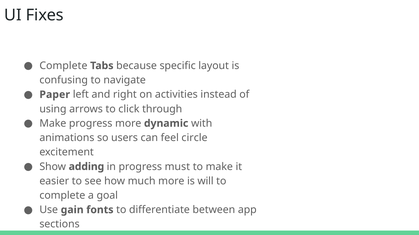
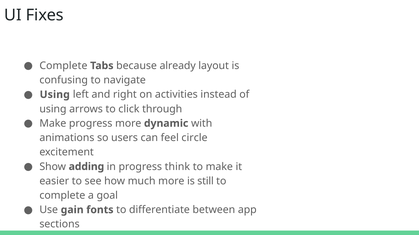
specific: specific -> already
Paper at (55, 95): Paper -> Using
must: must -> think
will: will -> still
